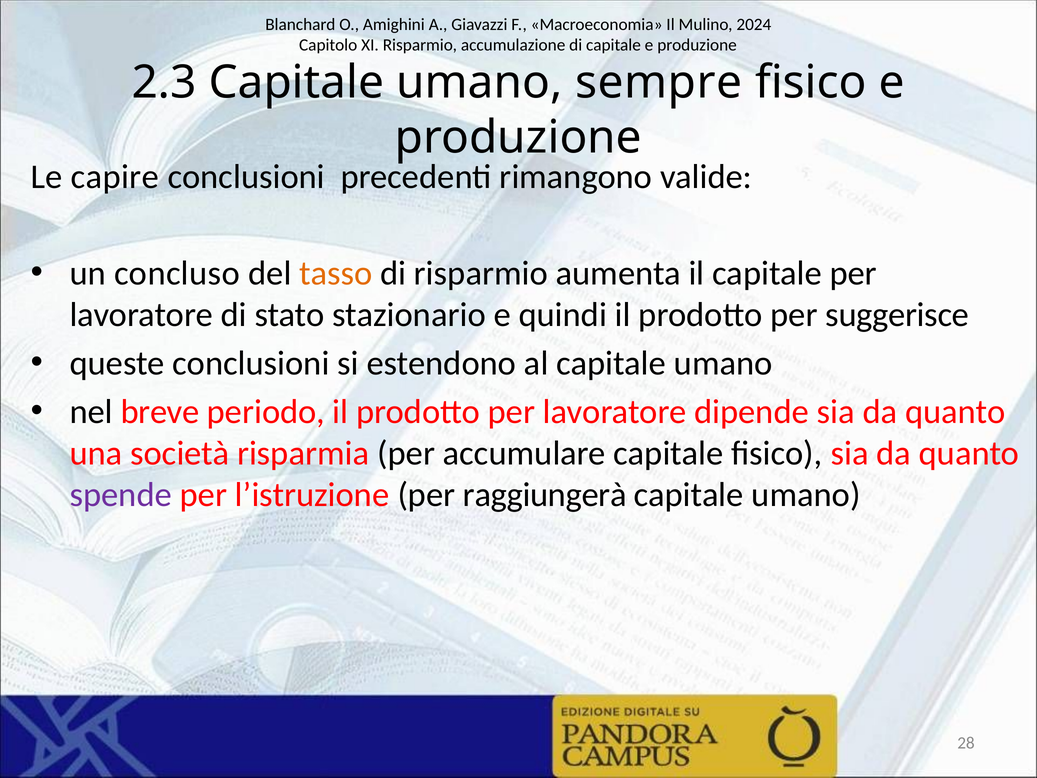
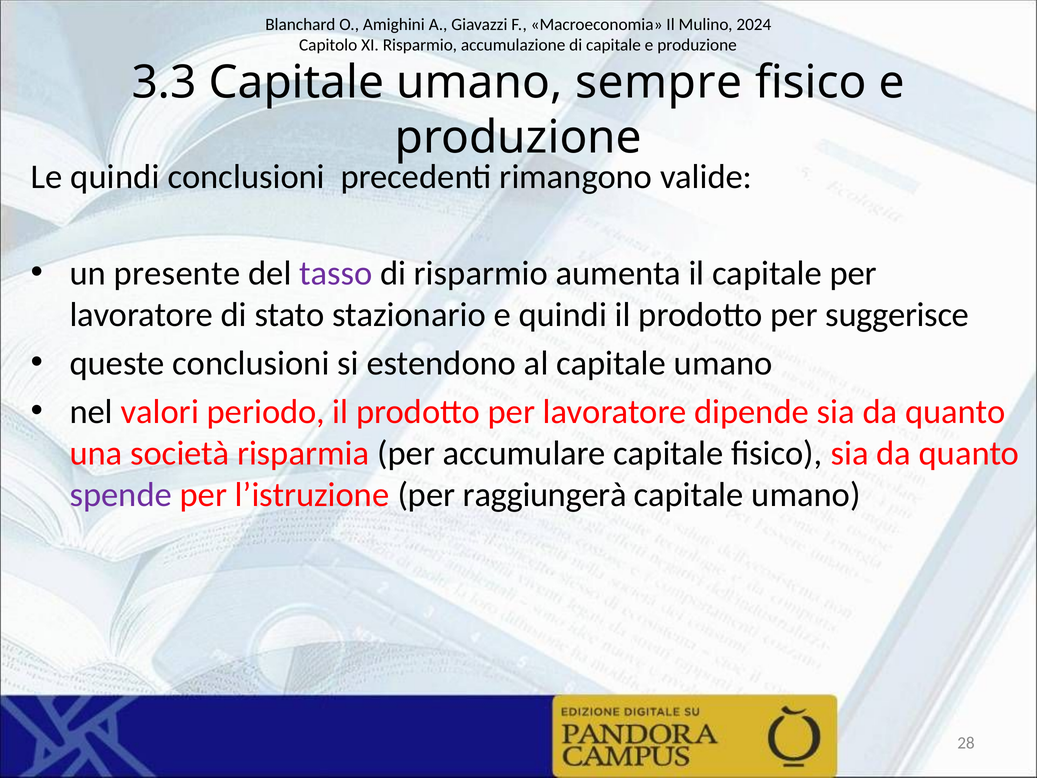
2.3: 2.3 -> 3.3
Le capire: capire -> quindi
concluso: concluso -> presente
tasso colour: orange -> purple
breve: breve -> valori
